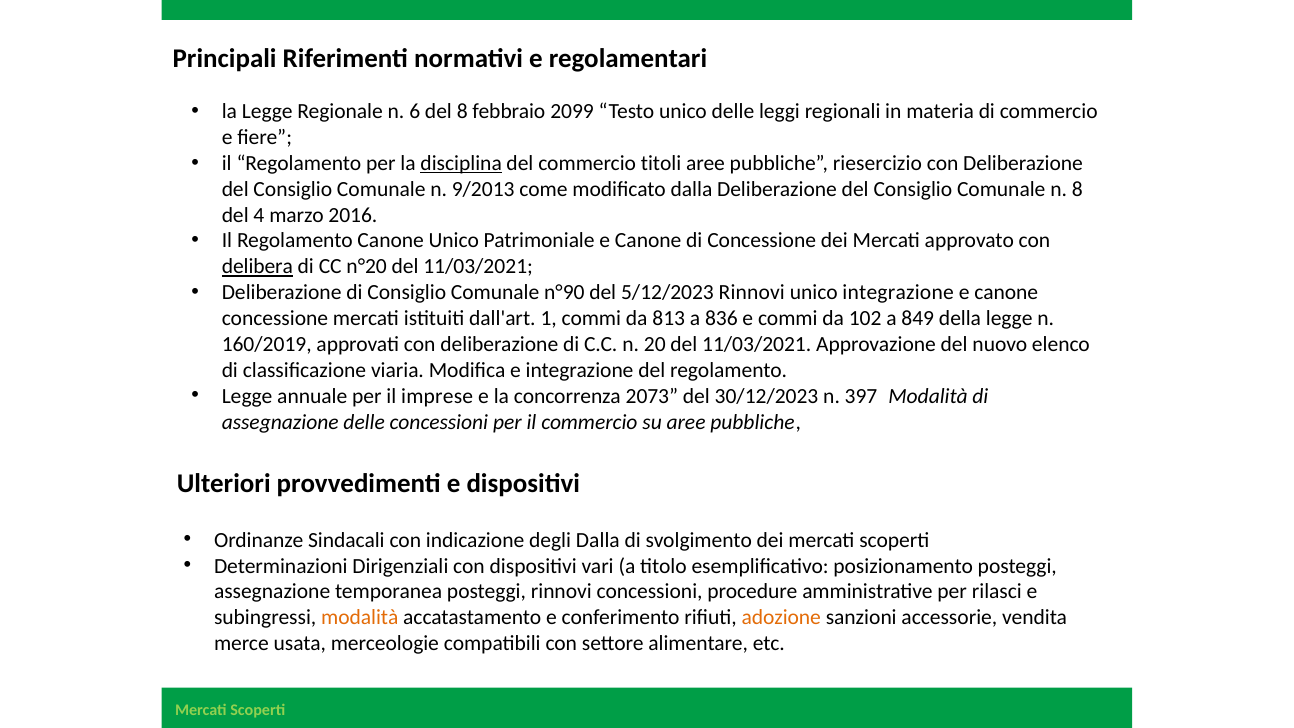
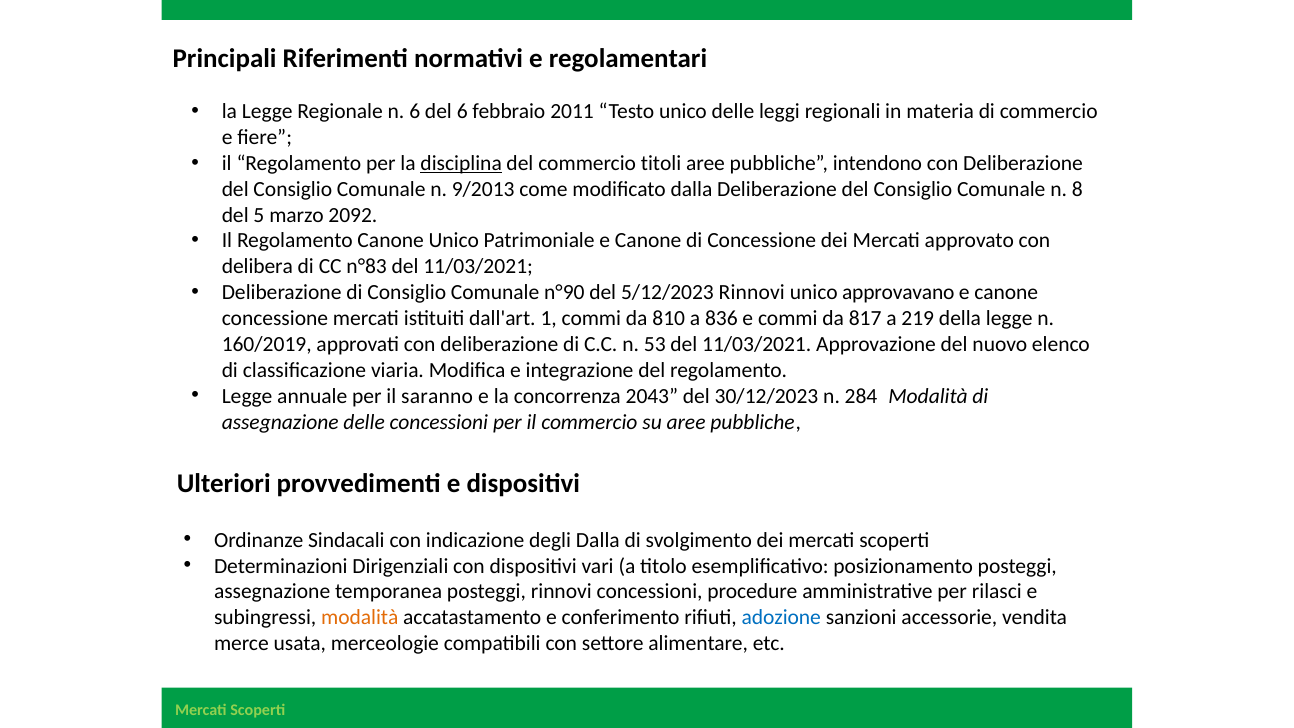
del 8: 8 -> 6
2099: 2099 -> 2011
riesercizio: riesercizio -> intendono
4: 4 -> 5
2016: 2016 -> 2092
delibera underline: present -> none
n°20: n°20 -> n°83
unico integrazione: integrazione -> approvavano
813: 813 -> 810
102: 102 -> 817
849: 849 -> 219
20: 20 -> 53
imprese: imprese -> saranno
2073: 2073 -> 2043
397: 397 -> 284
adozione colour: orange -> blue
